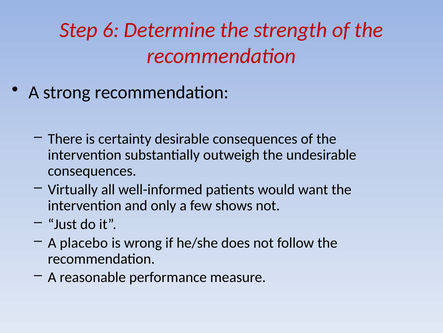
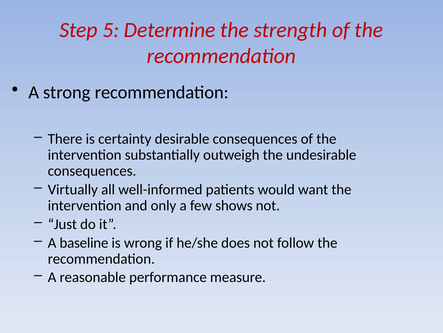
6: 6 -> 5
placebo: placebo -> baseline
